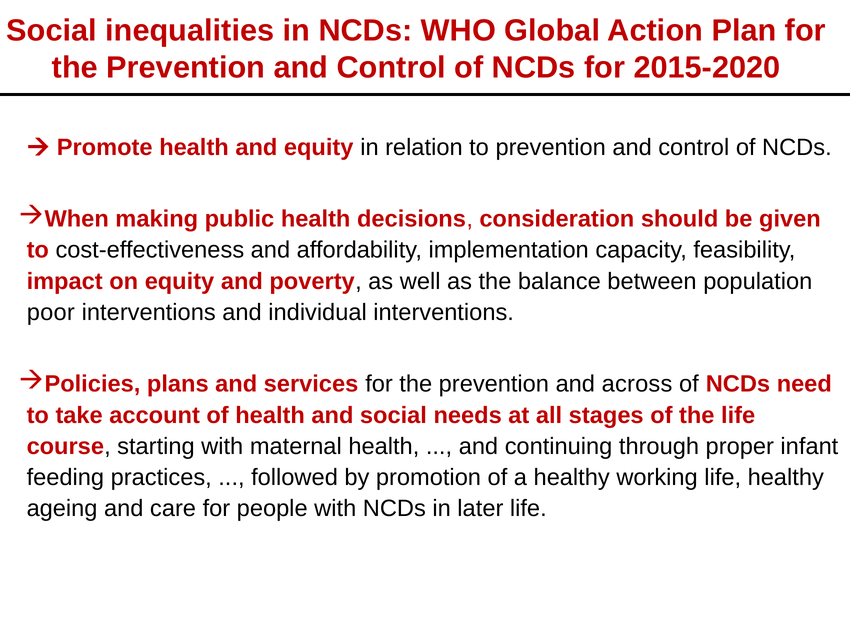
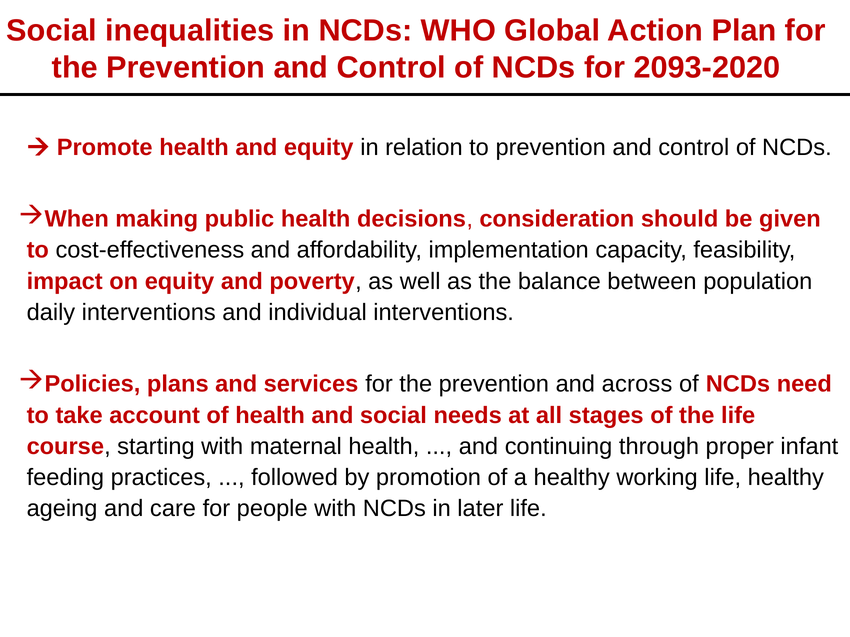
2015-2020: 2015-2020 -> 2093-2020
poor: poor -> daily
